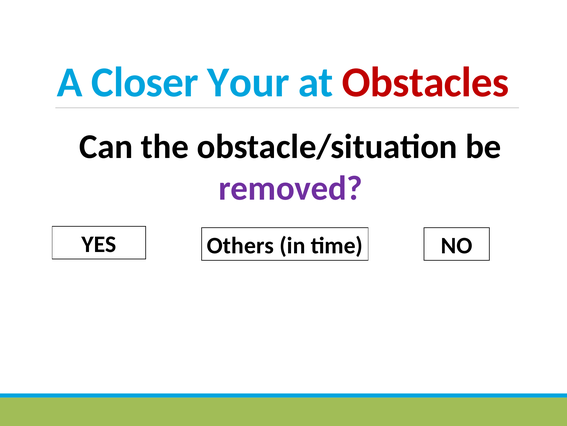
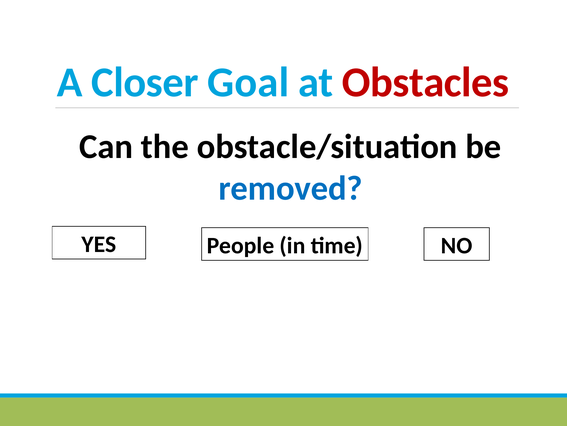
Your: Your -> Goal
removed colour: purple -> blue
Others: Others -> People
